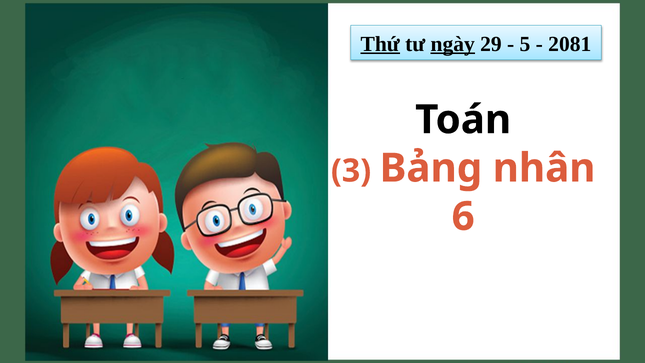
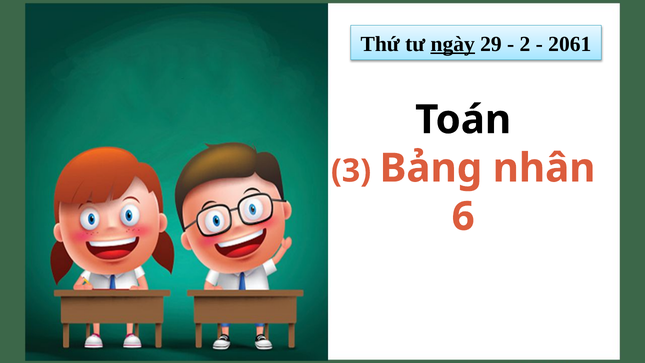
Thứ underline: present -> none
5: 5 -> 2
2081: 2081 -> 2061
